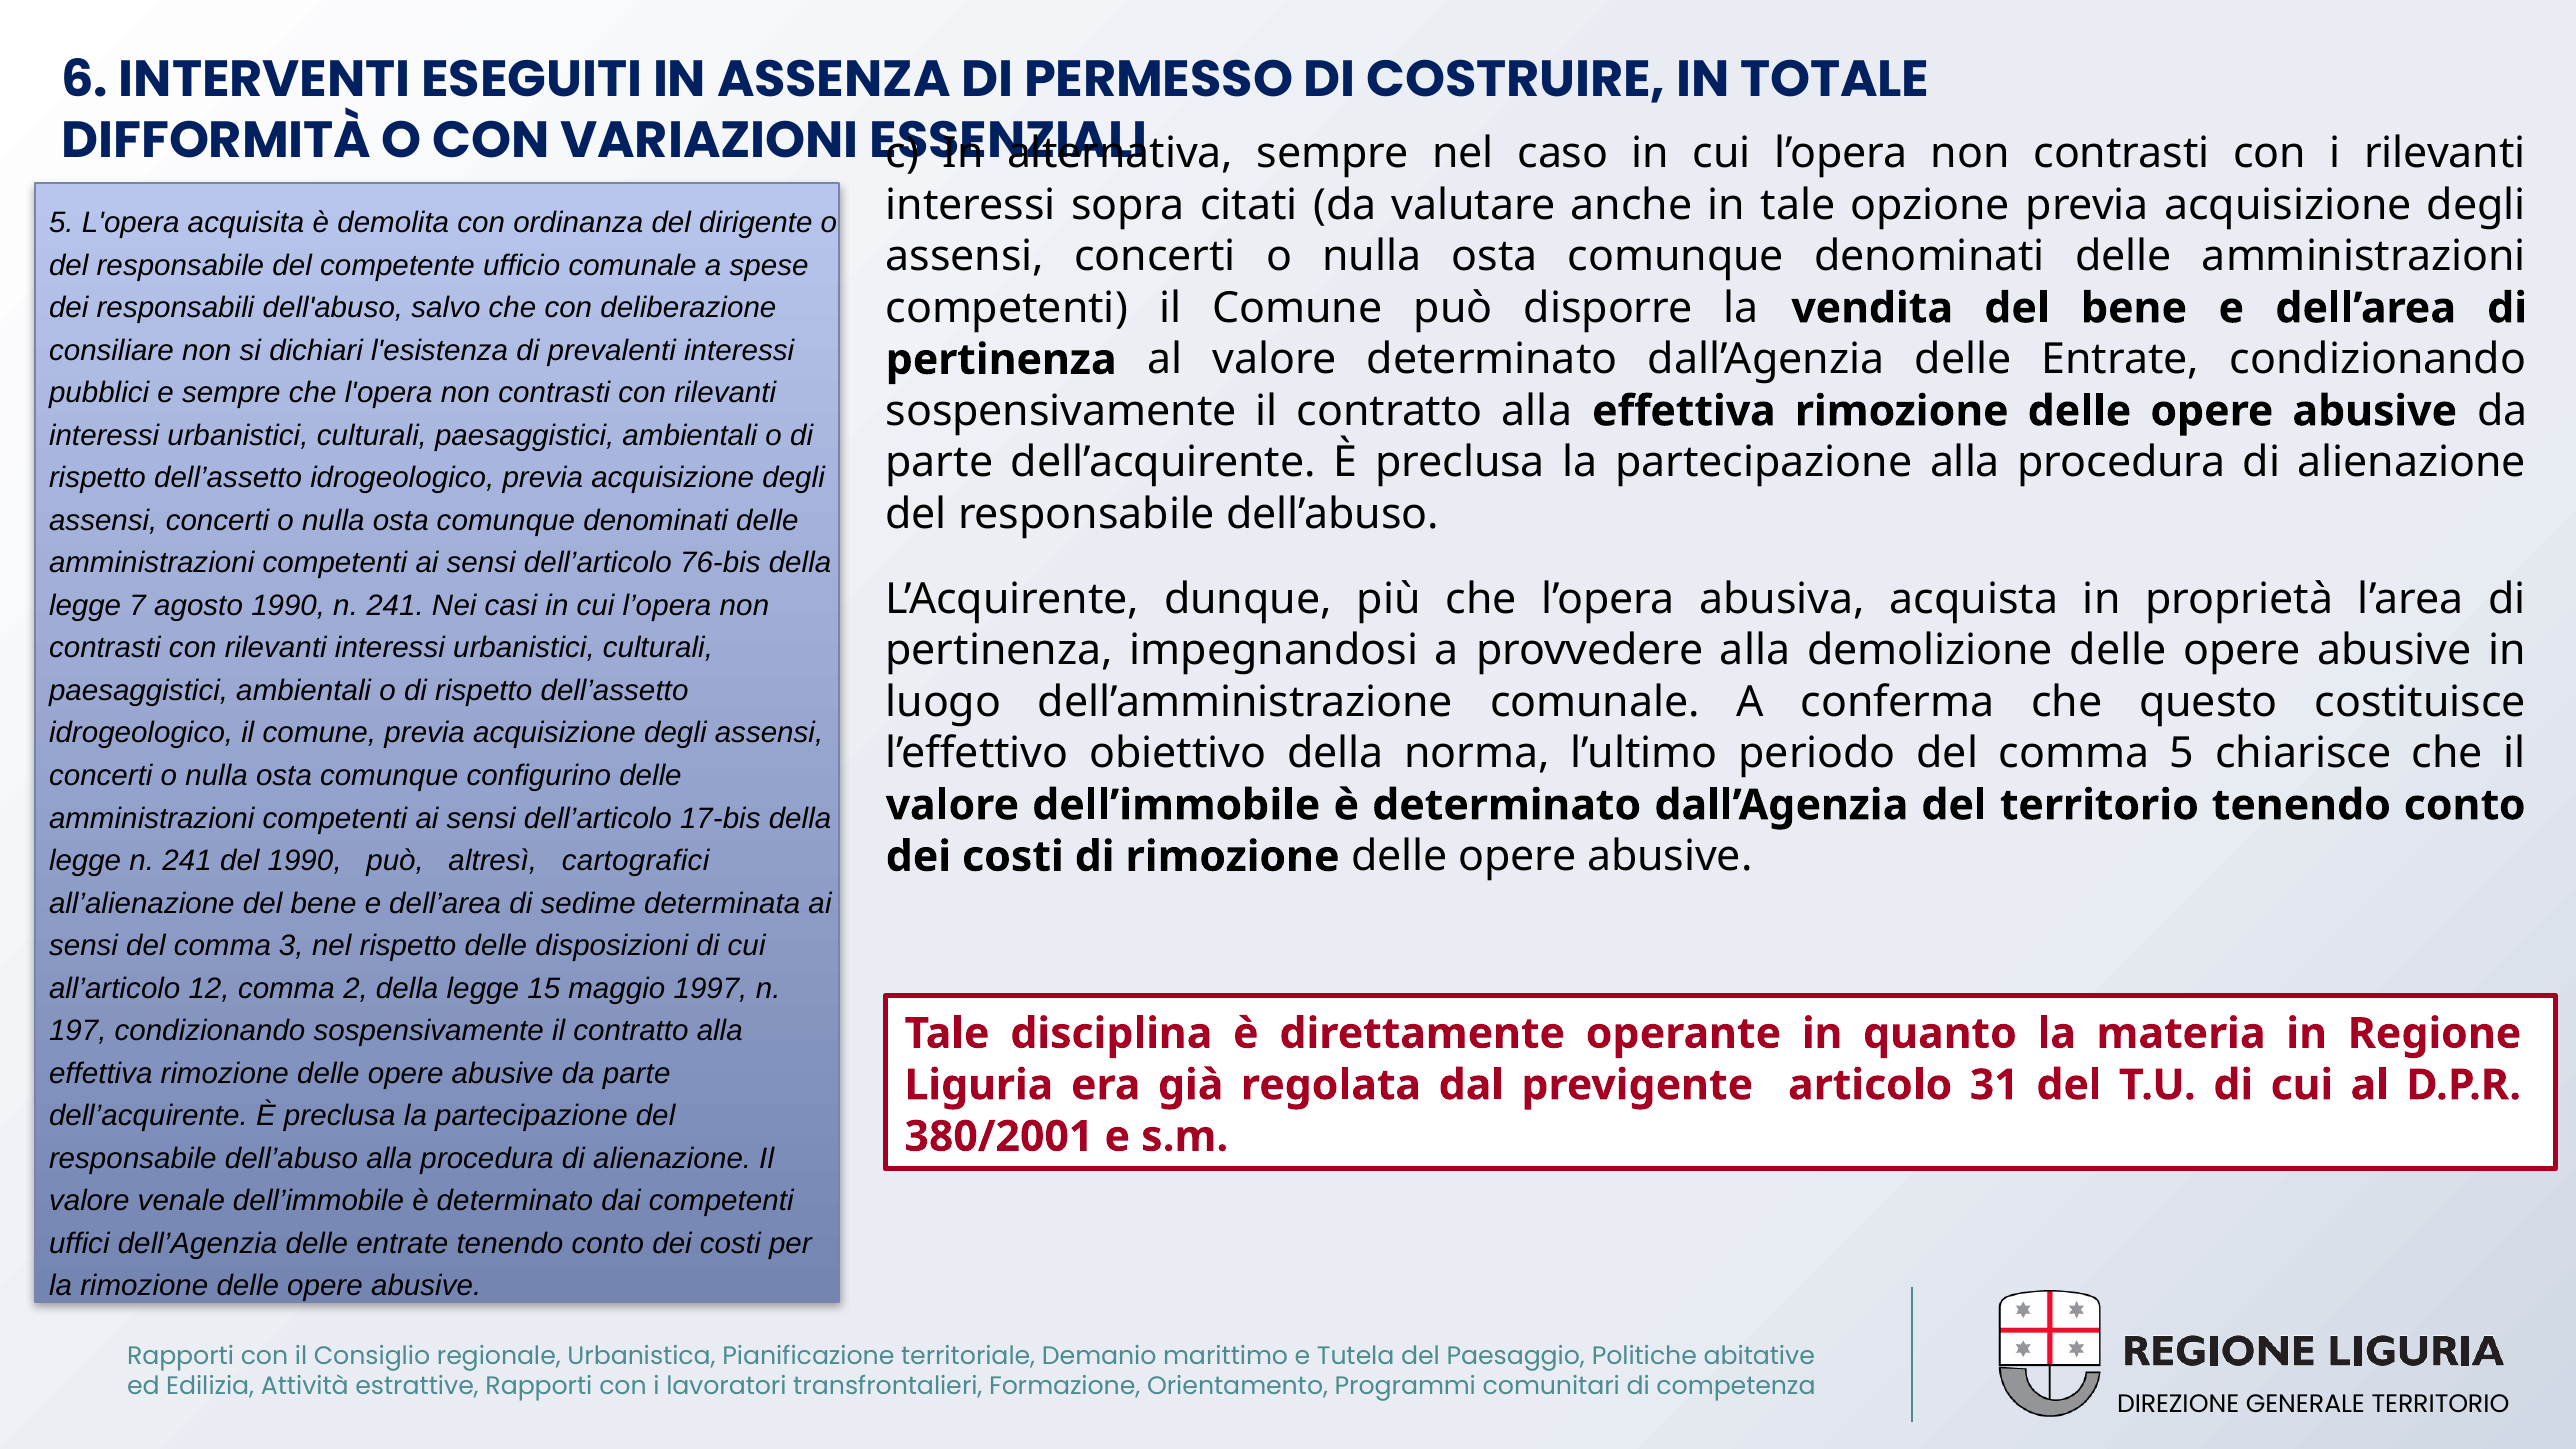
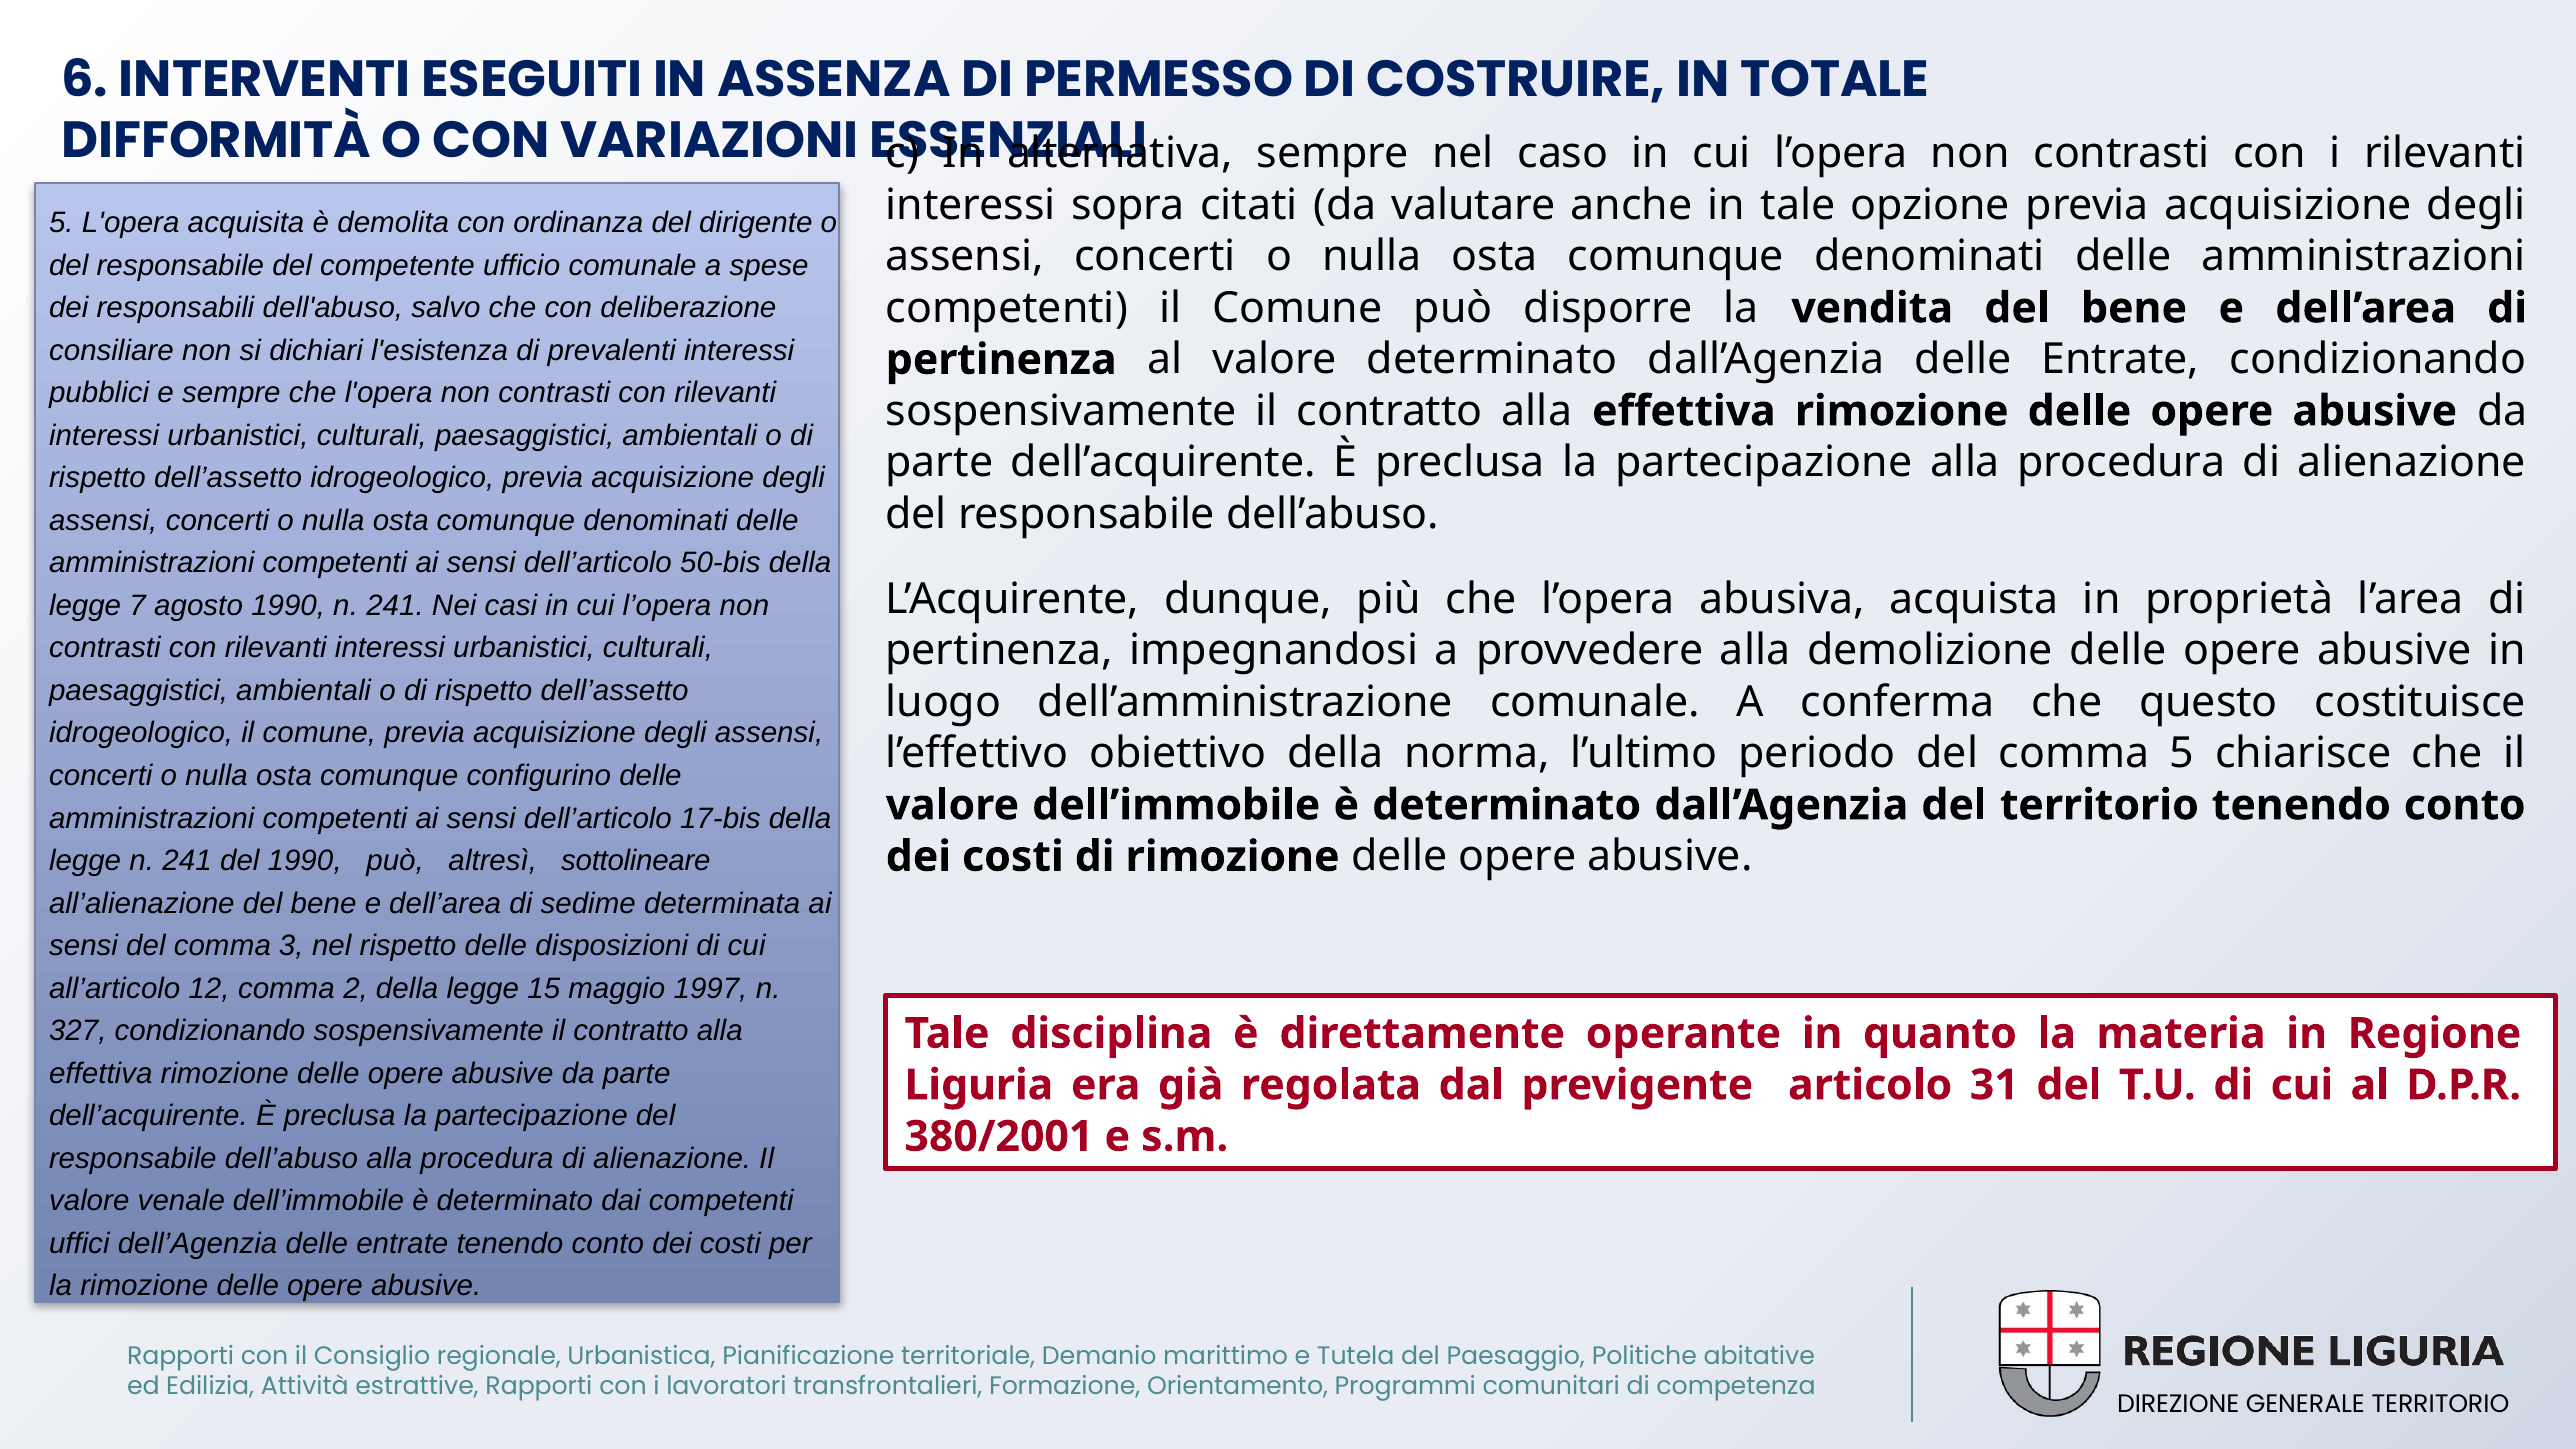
76-bis: 76-bis -> 50-bis
cartografici: cartografici -> sottolineare
197: 197 -> 327
